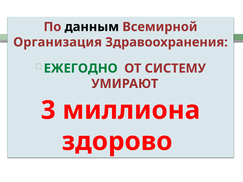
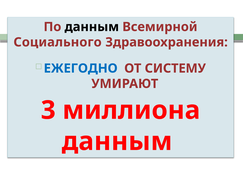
Организация: Организация -> Социального
ЕЖЕГОДНО colour: green -> blue
здорово at (117, 142): здорово -> данным
